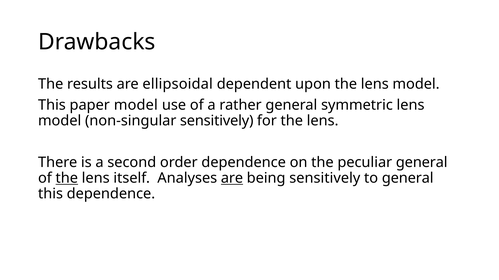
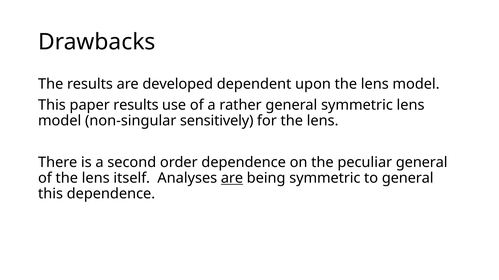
ellipsoidal: ellipsoidal -> developed
paper model: model -> results
the at (67, 179) underline: present -> none
being sensitively: sensitively -> symmetric
